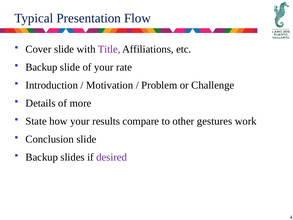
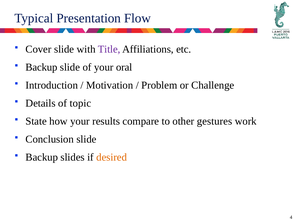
rate: rate -> oral
more: more -> topic
desired colour: purple -> orange
